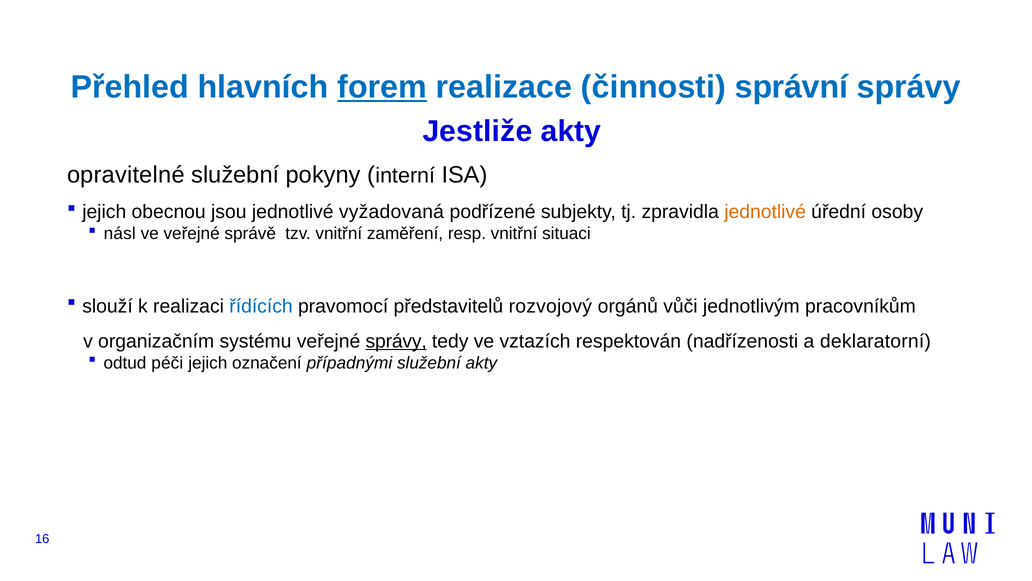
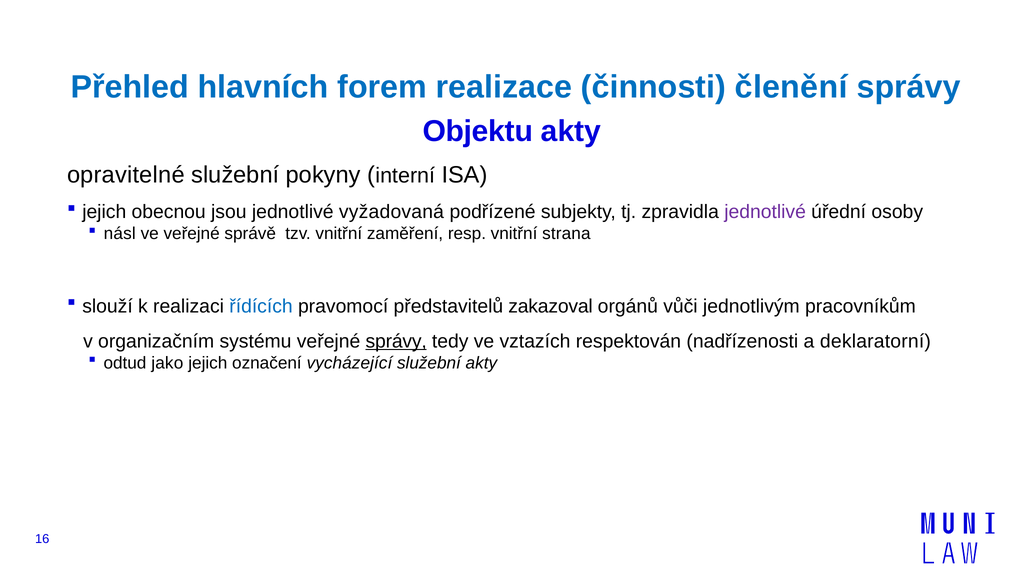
forem underline: present -> none
správní: správní -> členění
Jestliže: Jestliže -> Objektu
jednotlivé at (765, 212) colour: orange -> purple
situaci: situaci -> strana
rozvojový: rozvojový -> zakazoval
péči: péči -> jako
případnými: případnými -> vycházející
